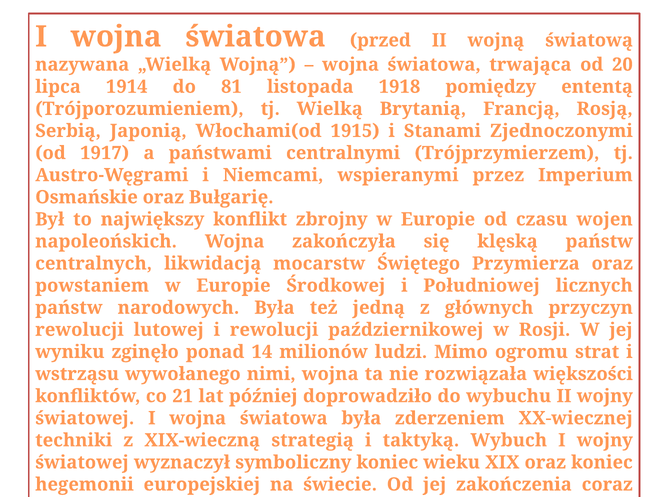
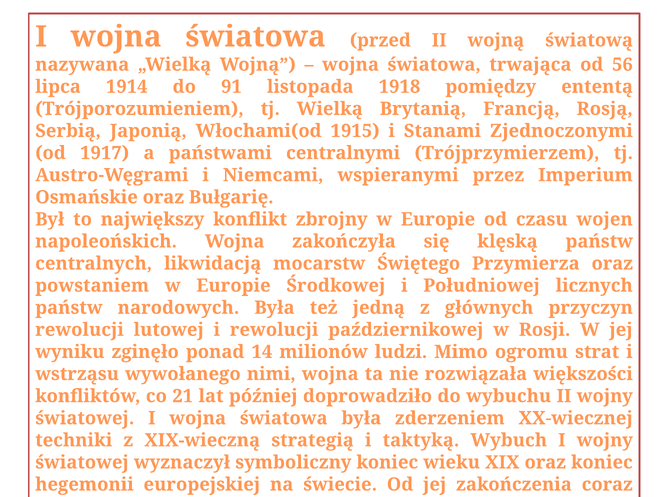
20: 20 -> 56
81: 81 -> 91
